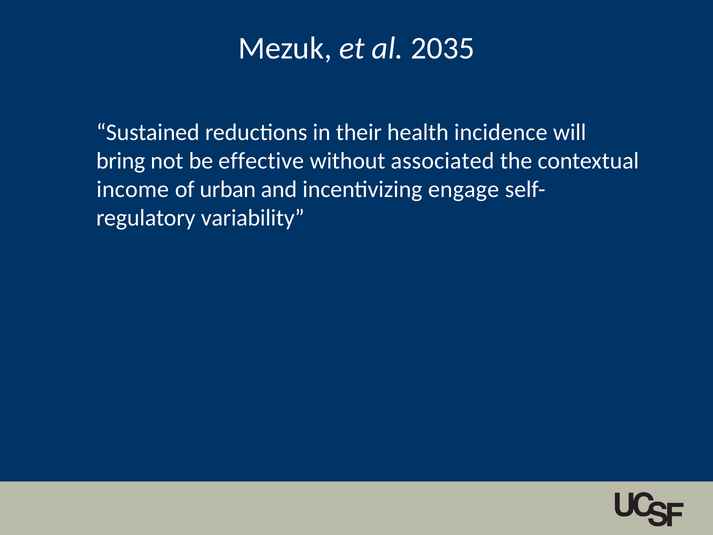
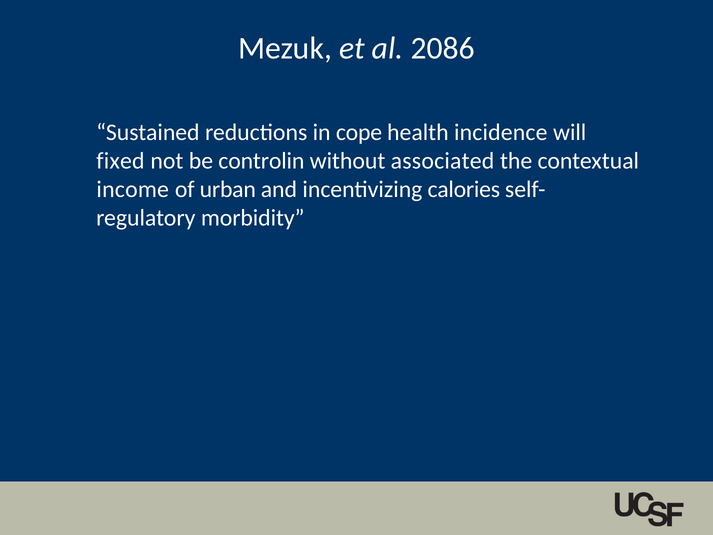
2035: 2035 -> 2086
their: their -> cope
bring: bring -> fixed
effective: effective -> controlin
engage: engage -> calories
variability: variability -> morbidity
